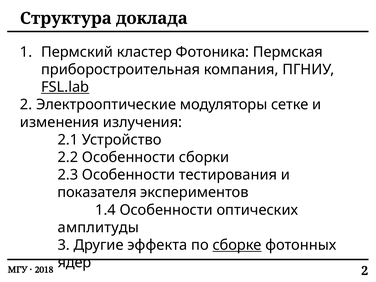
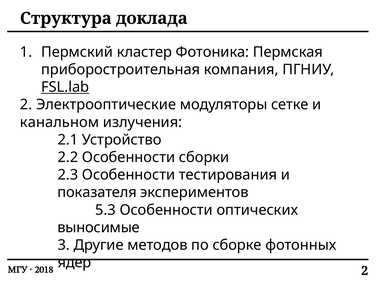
изменения: изменения -> канальном
1.4: 1.4 -> 5.3
амплитуды: амплитуды -> выносимые
эффекта: эффекта -> методов
сборке underline: present -> none
